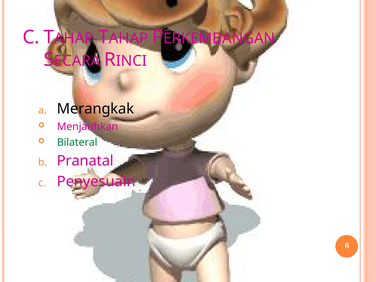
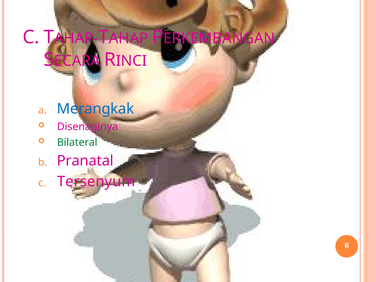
Merangkak colour: black -> blue
Menjauhkan: Menjauhkan -> Disenaginya
Penyesuain: Penyesuain -> Tersenyum
